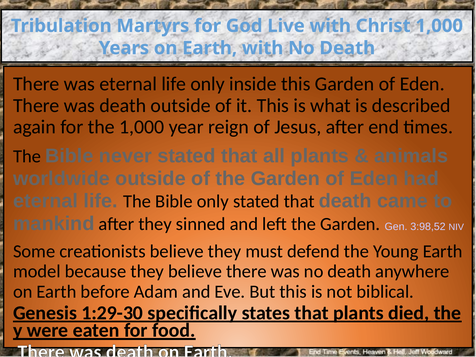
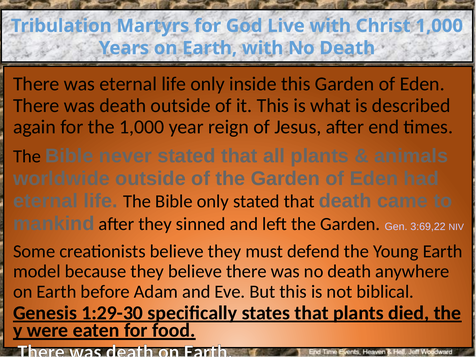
3:98,52: 3:98,52 -> 3:69,22
